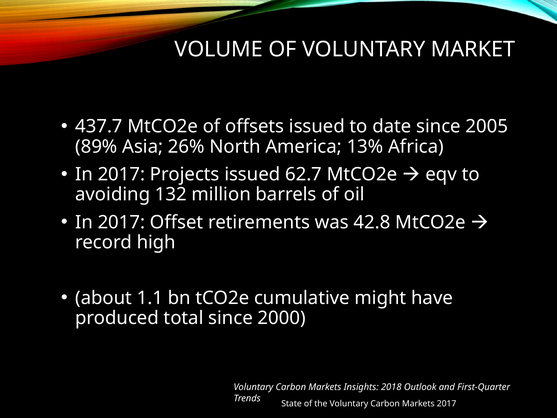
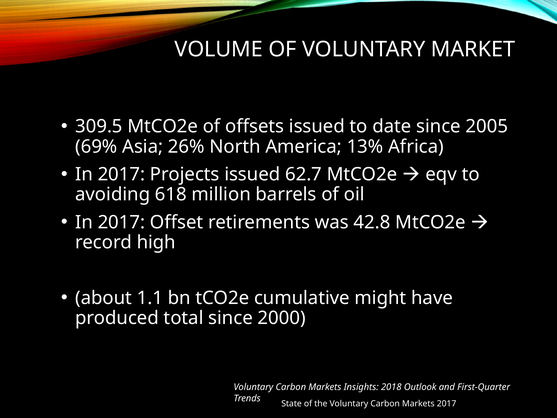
437.7: 437.7 -> 309.5
89%: 89% -> 69%
132: 132 -> 618
